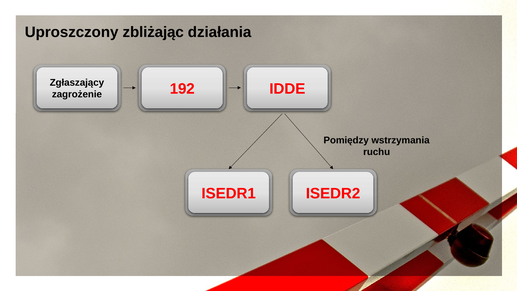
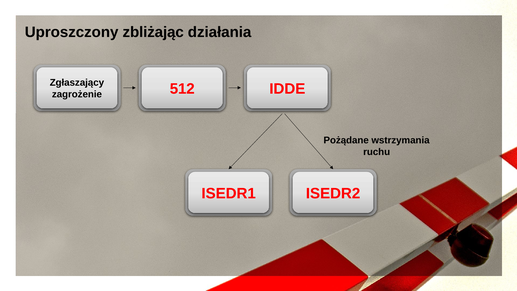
192: 192 -> 512
Pomiędzy: Pomiędzy -> Pożądane
